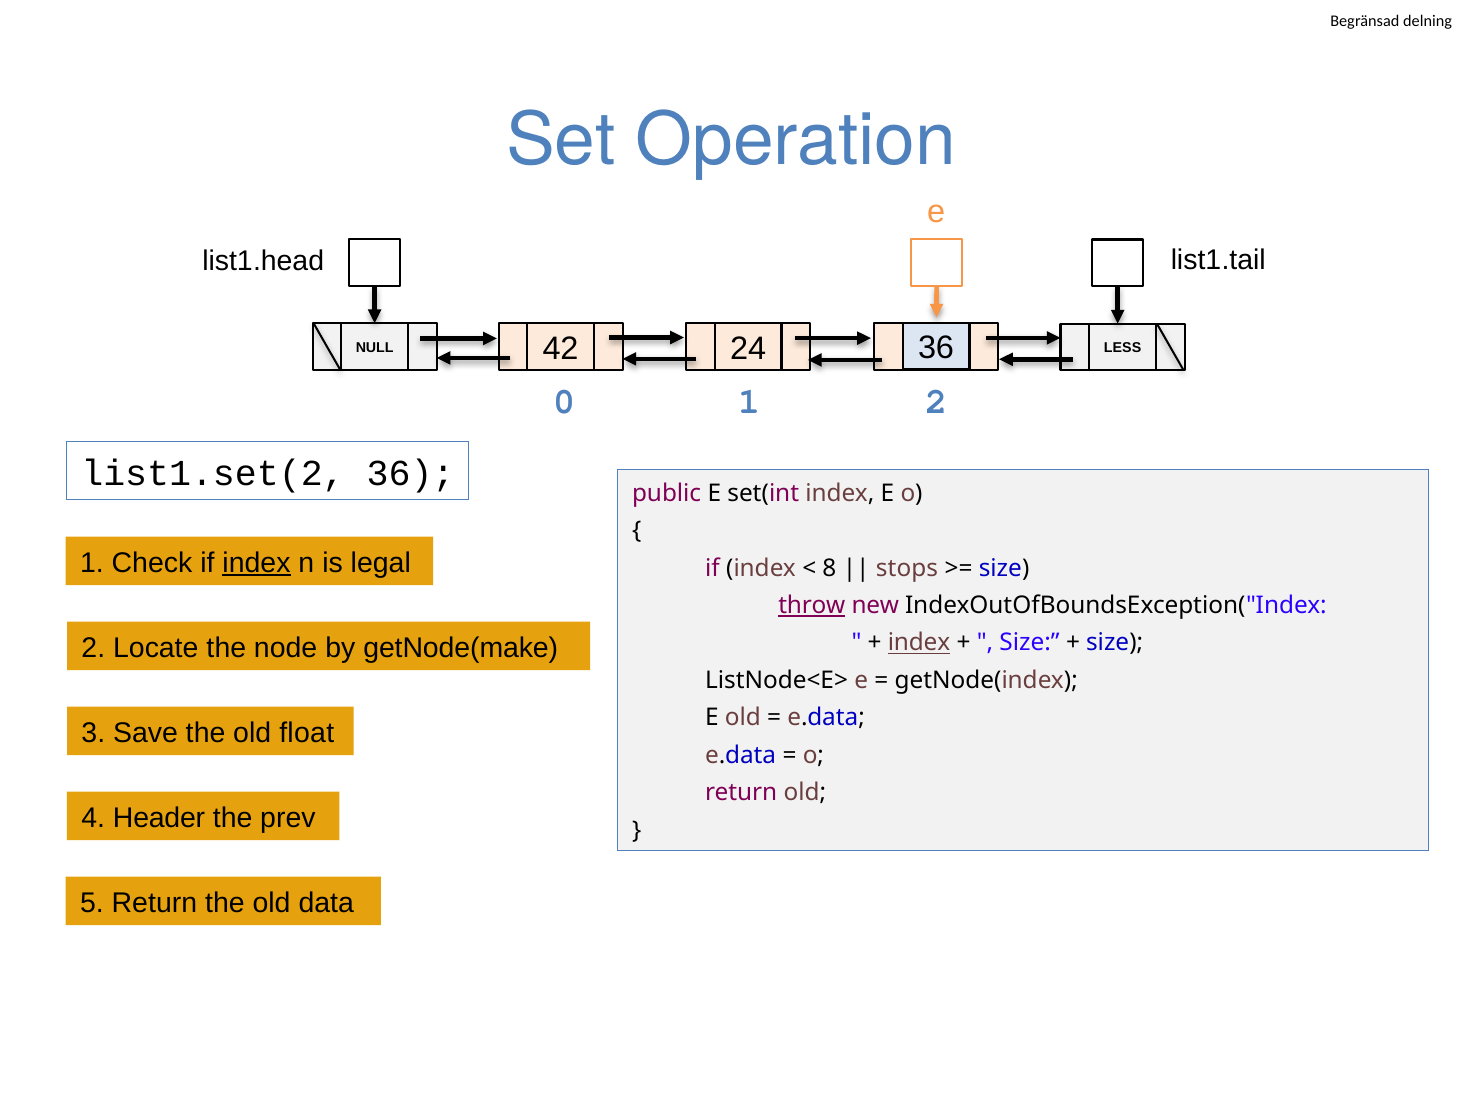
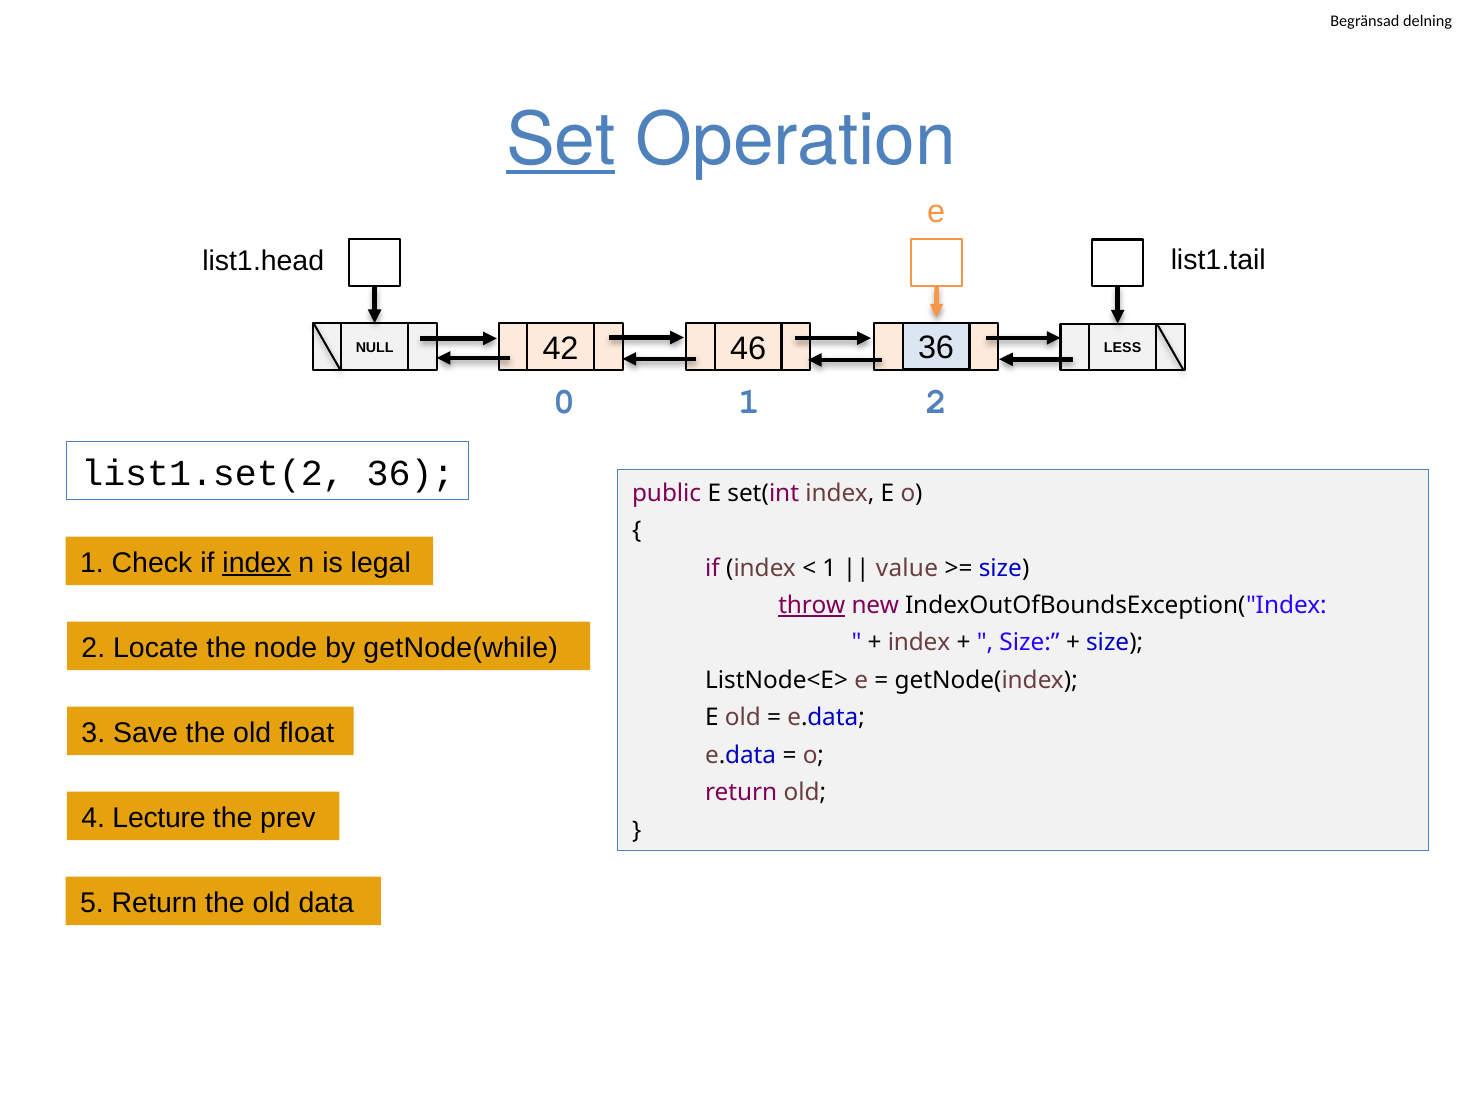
Set underline: none -> present
24: 24 -> 46
8 at (829, 568): 8 -> 1
stops: stops -> value
getNode(make: getNode(make -> getNode(while
index at (919, 643) underline: present -> none
Header: Header -> Lecture
